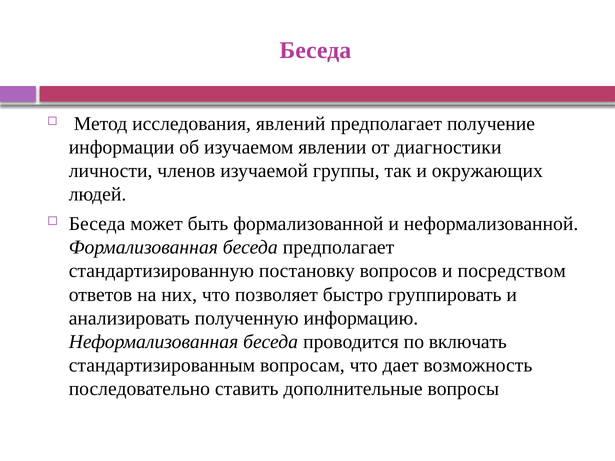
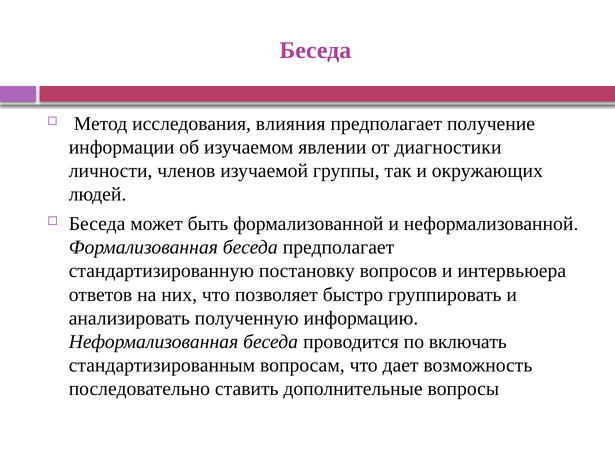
явлений: явлений -> влияния
посредством: посредством -> интервьюера
